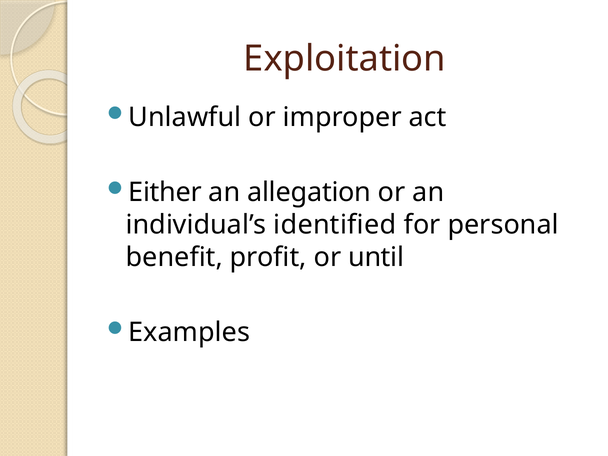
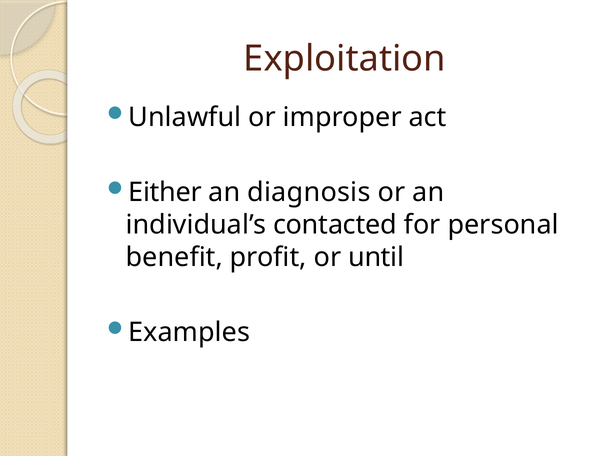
allegation: allegation -> diagnosis
identified: identified -> contacted
